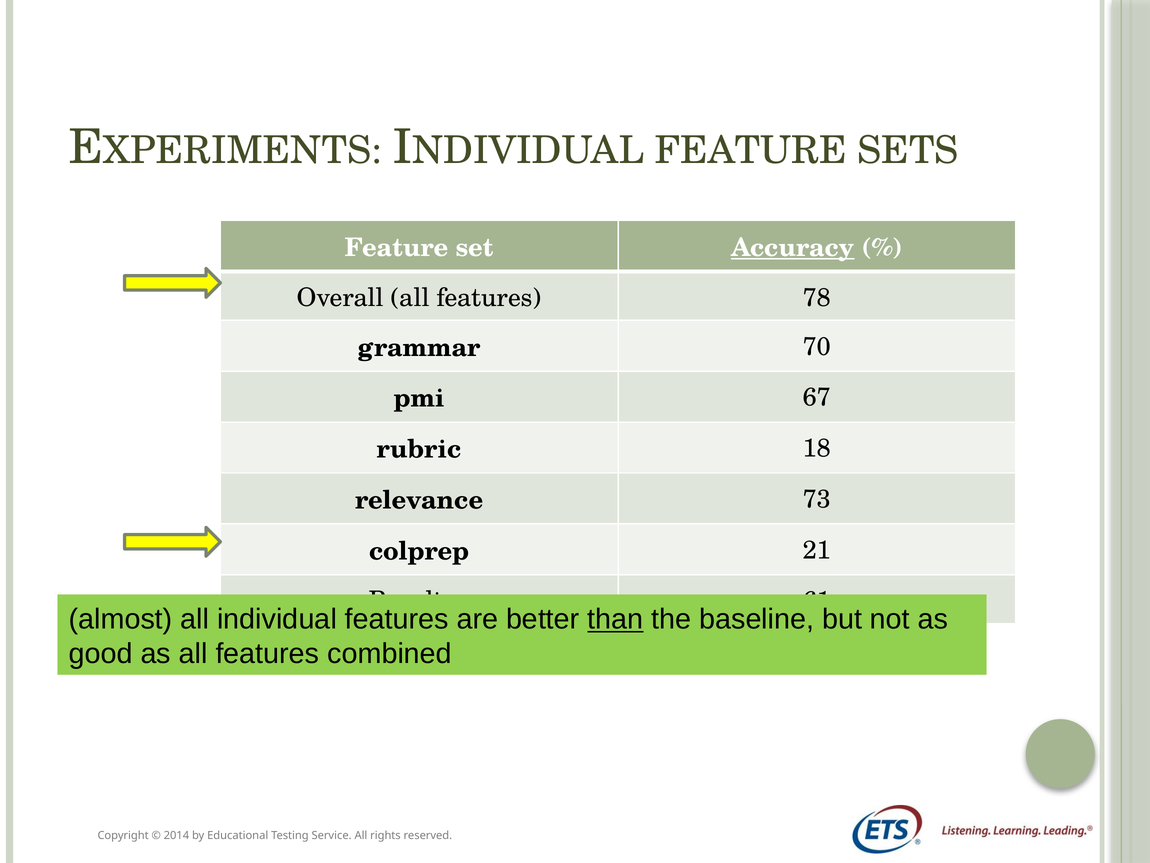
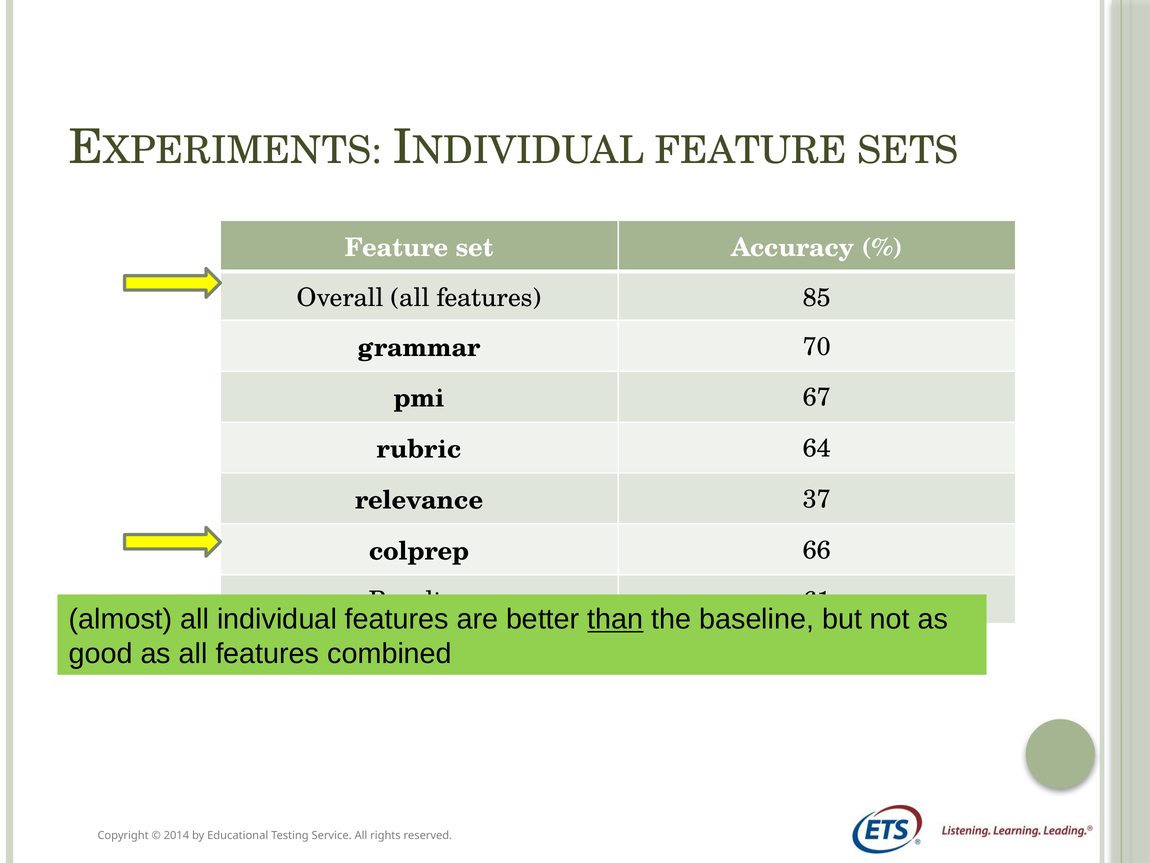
Accuracy underline: present -> none
78: 78 -> 85
18: 18 -> 64
73: 73 -> 37
21: 21 -> 66
